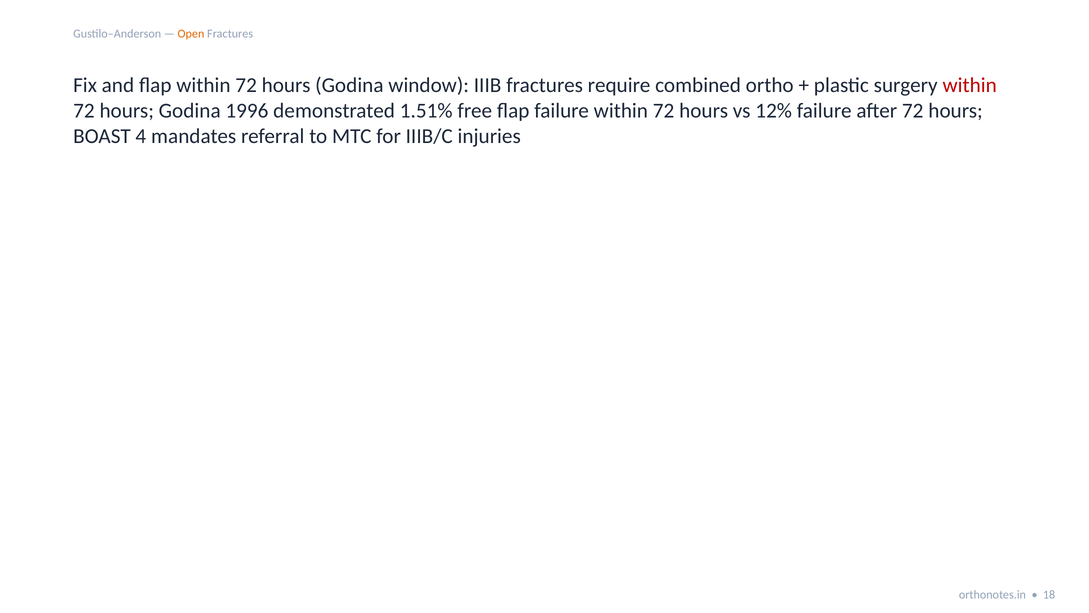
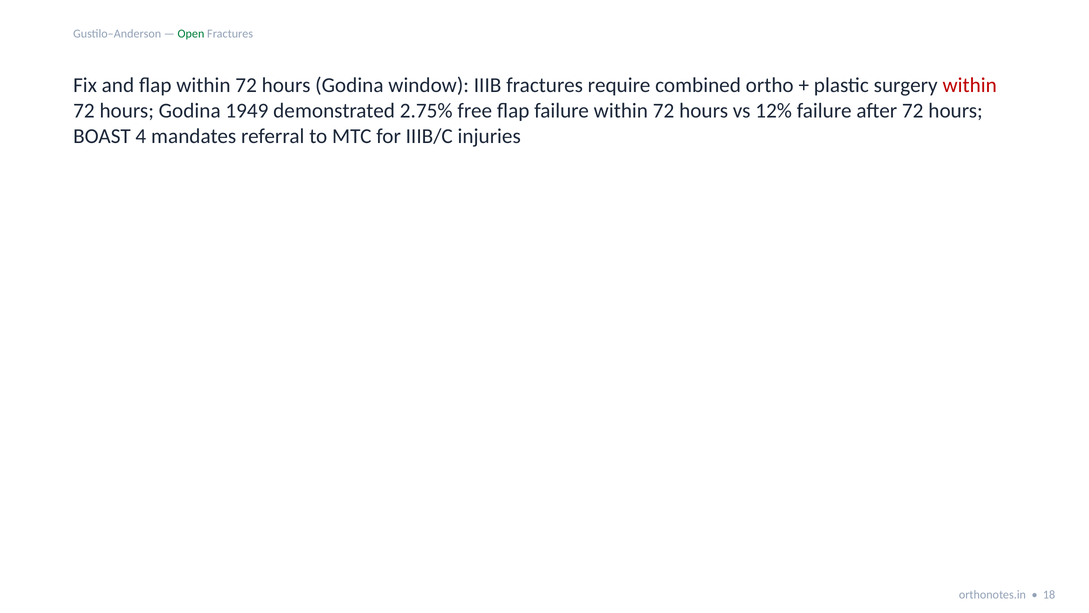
Open colour: orange -> green
1996: 1996 -> 1949
1.51%: 1.51% -> 2.75%
